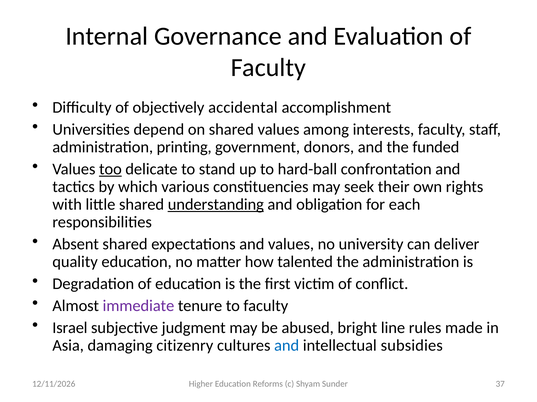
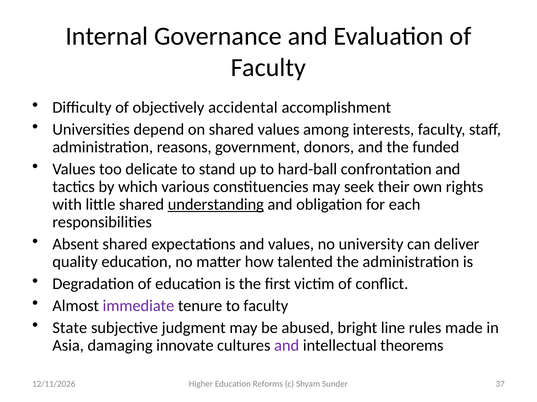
printing: printing -> reasons
too underline: present -> none
Israel: Israel -> State
citizenry: citizenry -> innovate
and at (287, 346) colour: blue -> purple
subsidies: subsidies -> theorems
